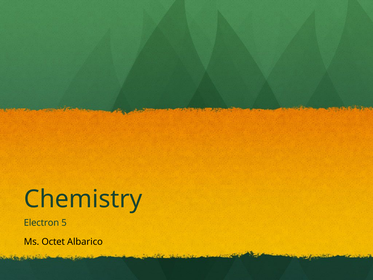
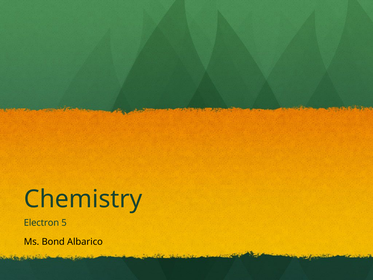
Octet: Octet -> Bond
